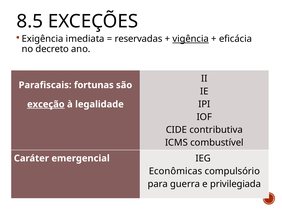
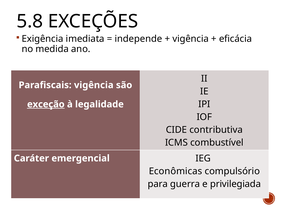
8.5: 8.5 -> 5.8
reservadas: reservadas -> independe
vigência at (191, 39) underline: present -> none
decreto: decreto -> medida
Parafiscais fortunas: fortunas -> vigência
